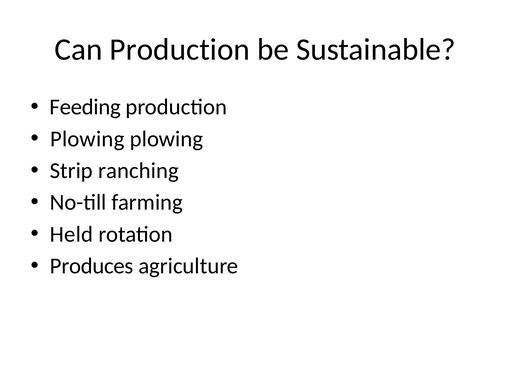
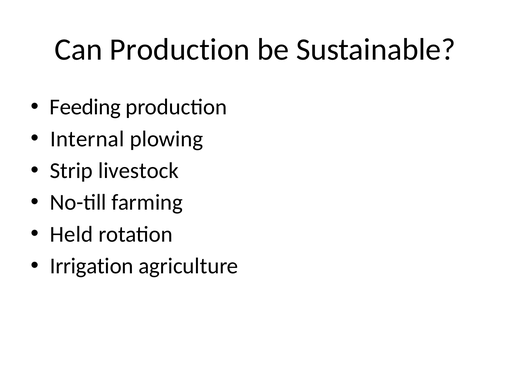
Plowing at (87, 139): Plowing -> Internal
ranching: ranching -> livestock
Produces: Produces -> Irrigation
